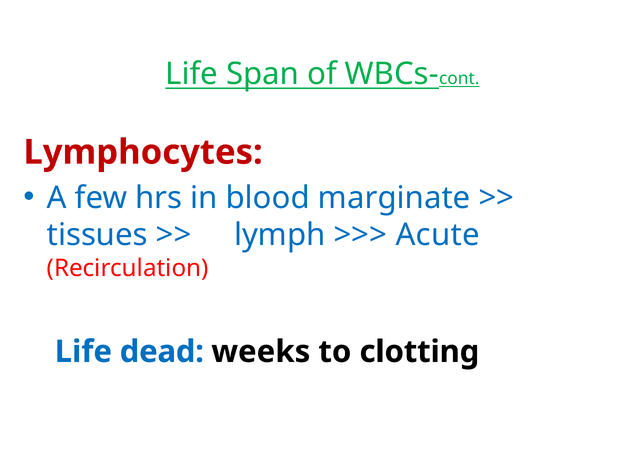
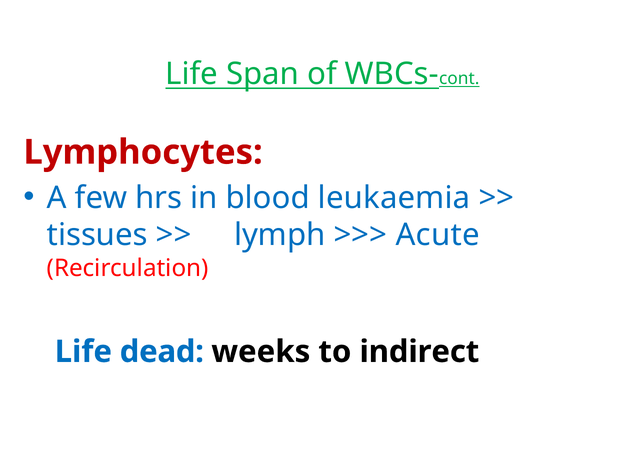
marginate: marginate -> leukaemia
clotting: clotting -> indirect
